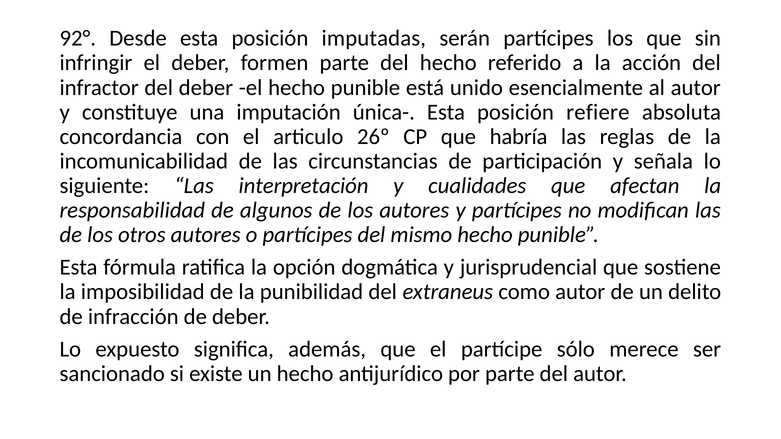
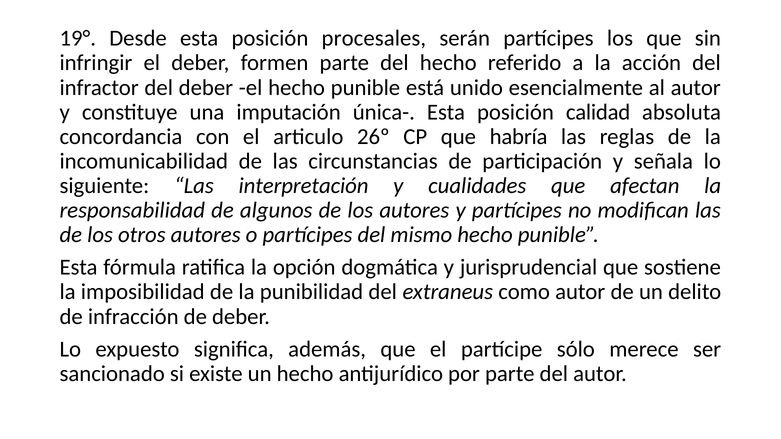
92°: 92° -> 19°
imputadas: imputadas -> procesales
refiere: refiere -> calidad
